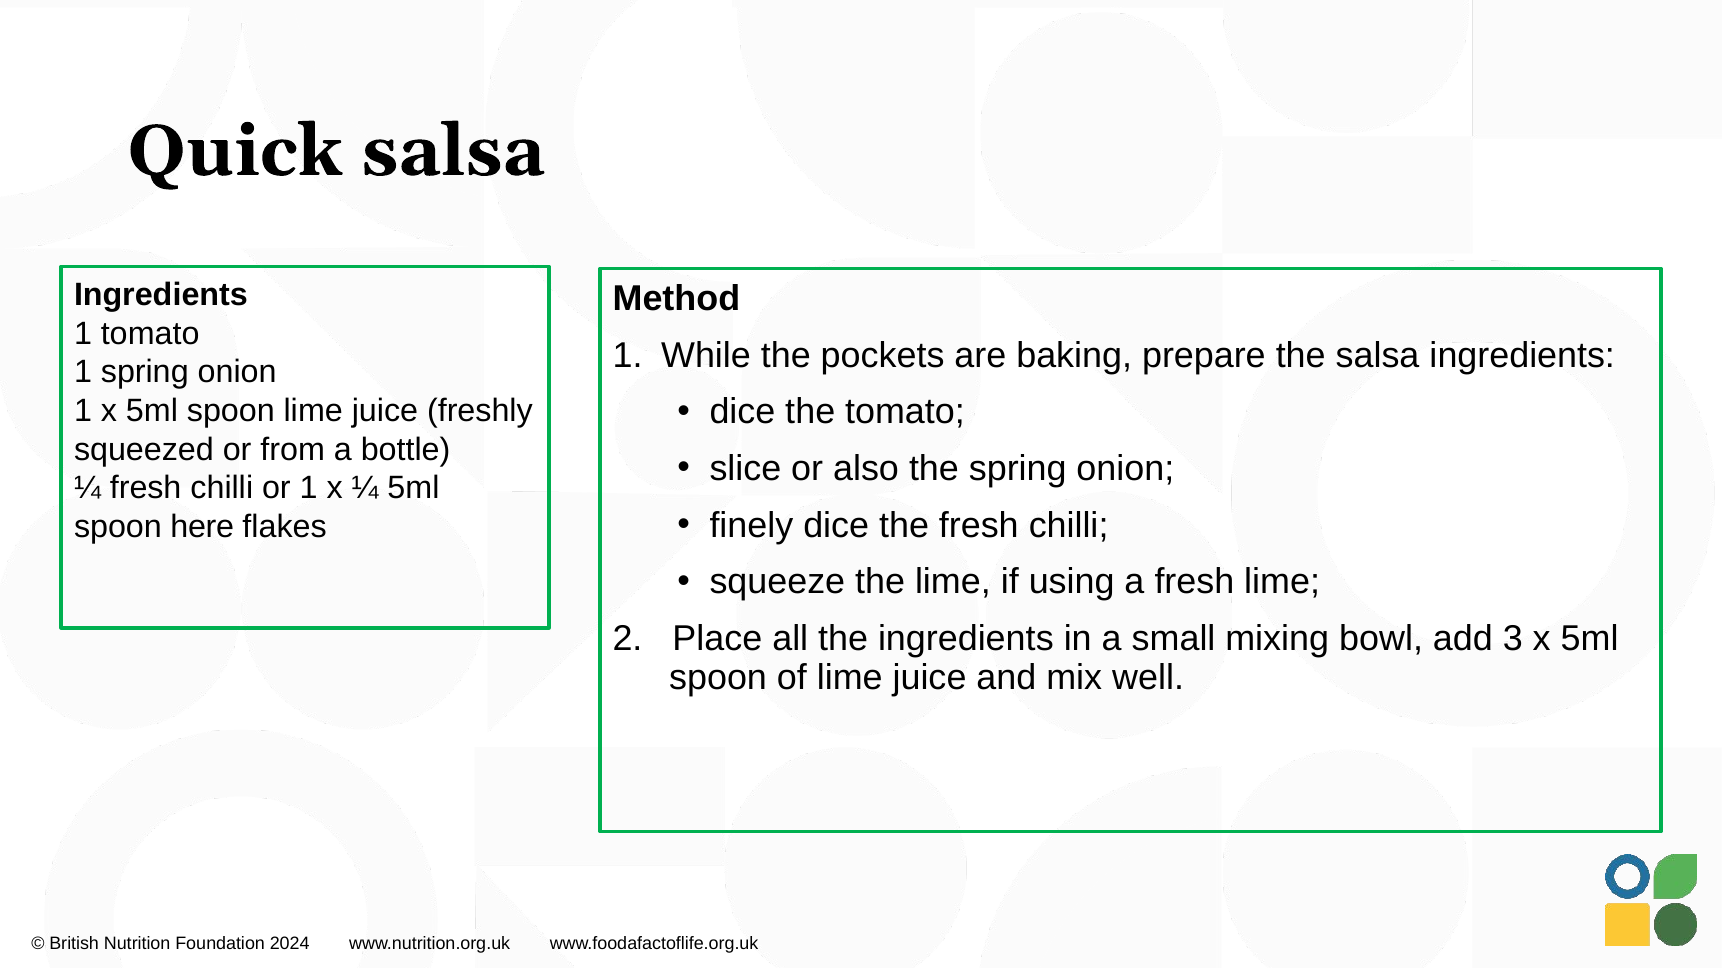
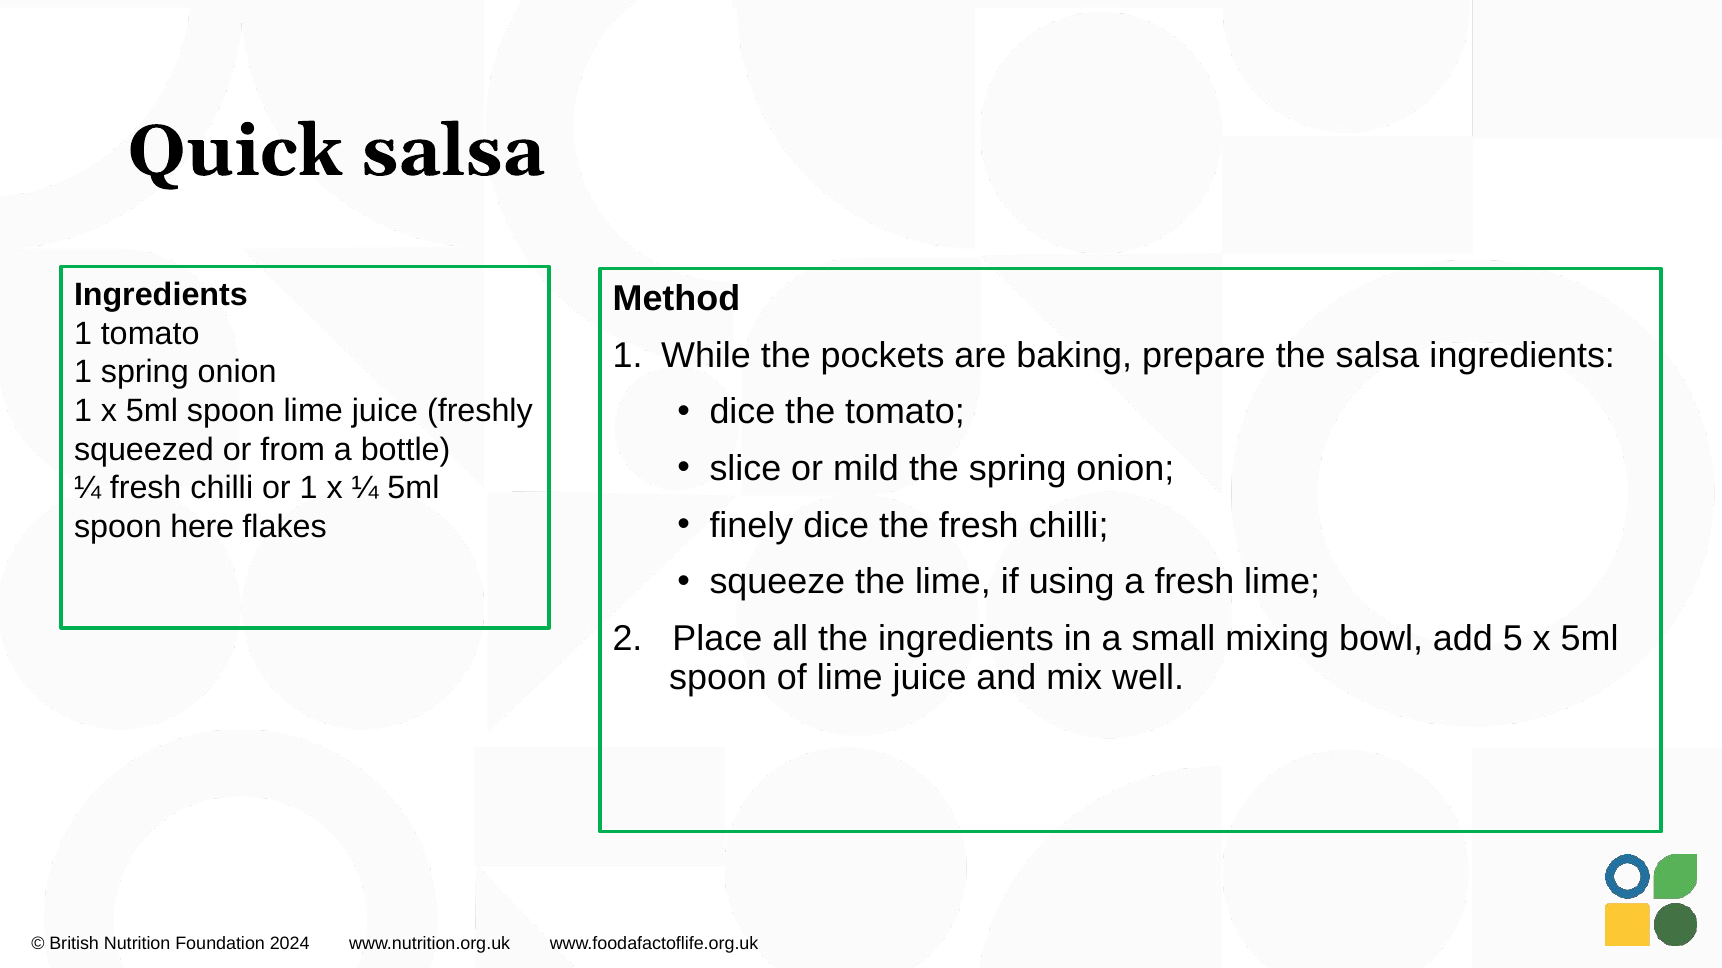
also: also -> mild
3: 3 -> 5
